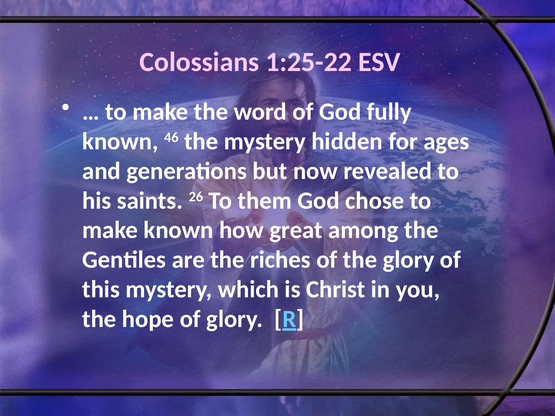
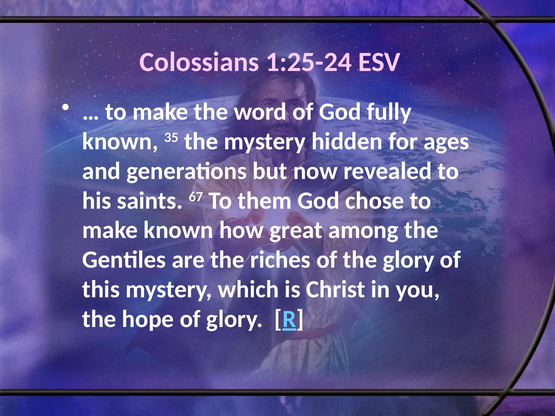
1:25-22: 1:25-22 -> 1:25-24
46: 46 -> 35
26: 26 -> 67
